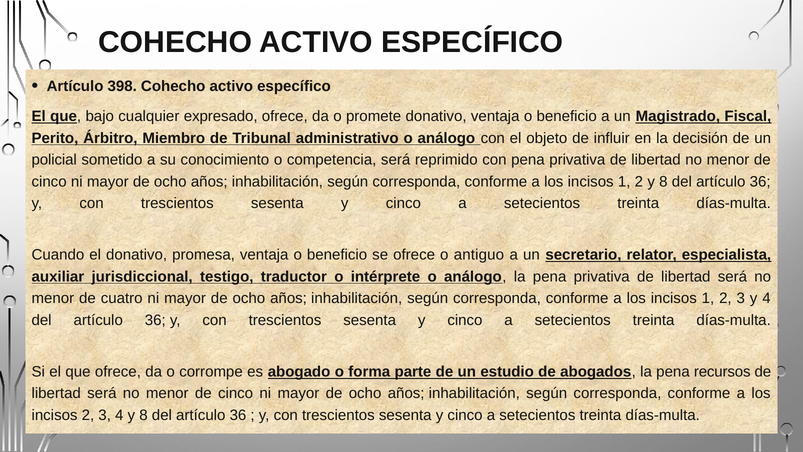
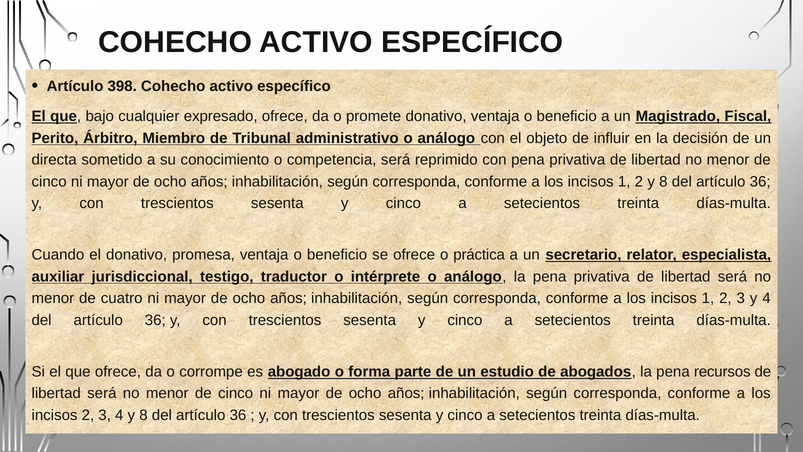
policial: policial -> directa
antiguo: antiguo -> práctica
